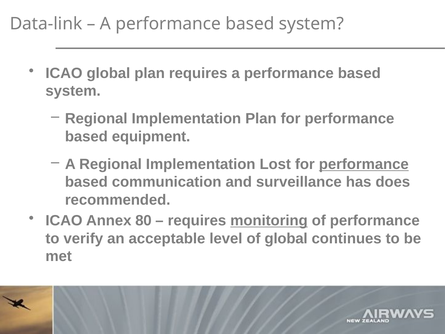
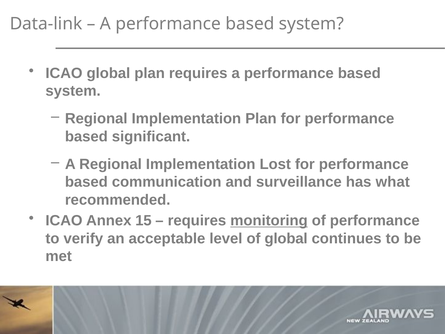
equipment: equipment -> significant
performance at (364, 164) underline: present -> none
does: does -> what
80: 80 -> 15
